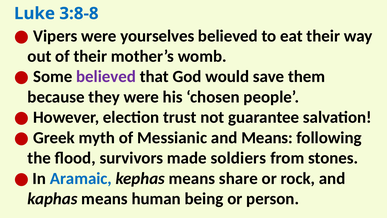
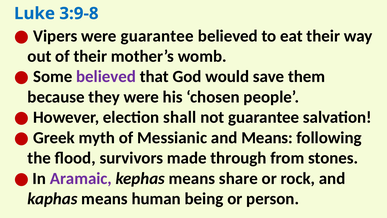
3:8-8: 3:8-8 -> 3:9-8
were yourselves: yourselves -> guarantee
trust: trust -> shall
soldiers: soldiers -> through
Aramaic colour: blue -> purple
